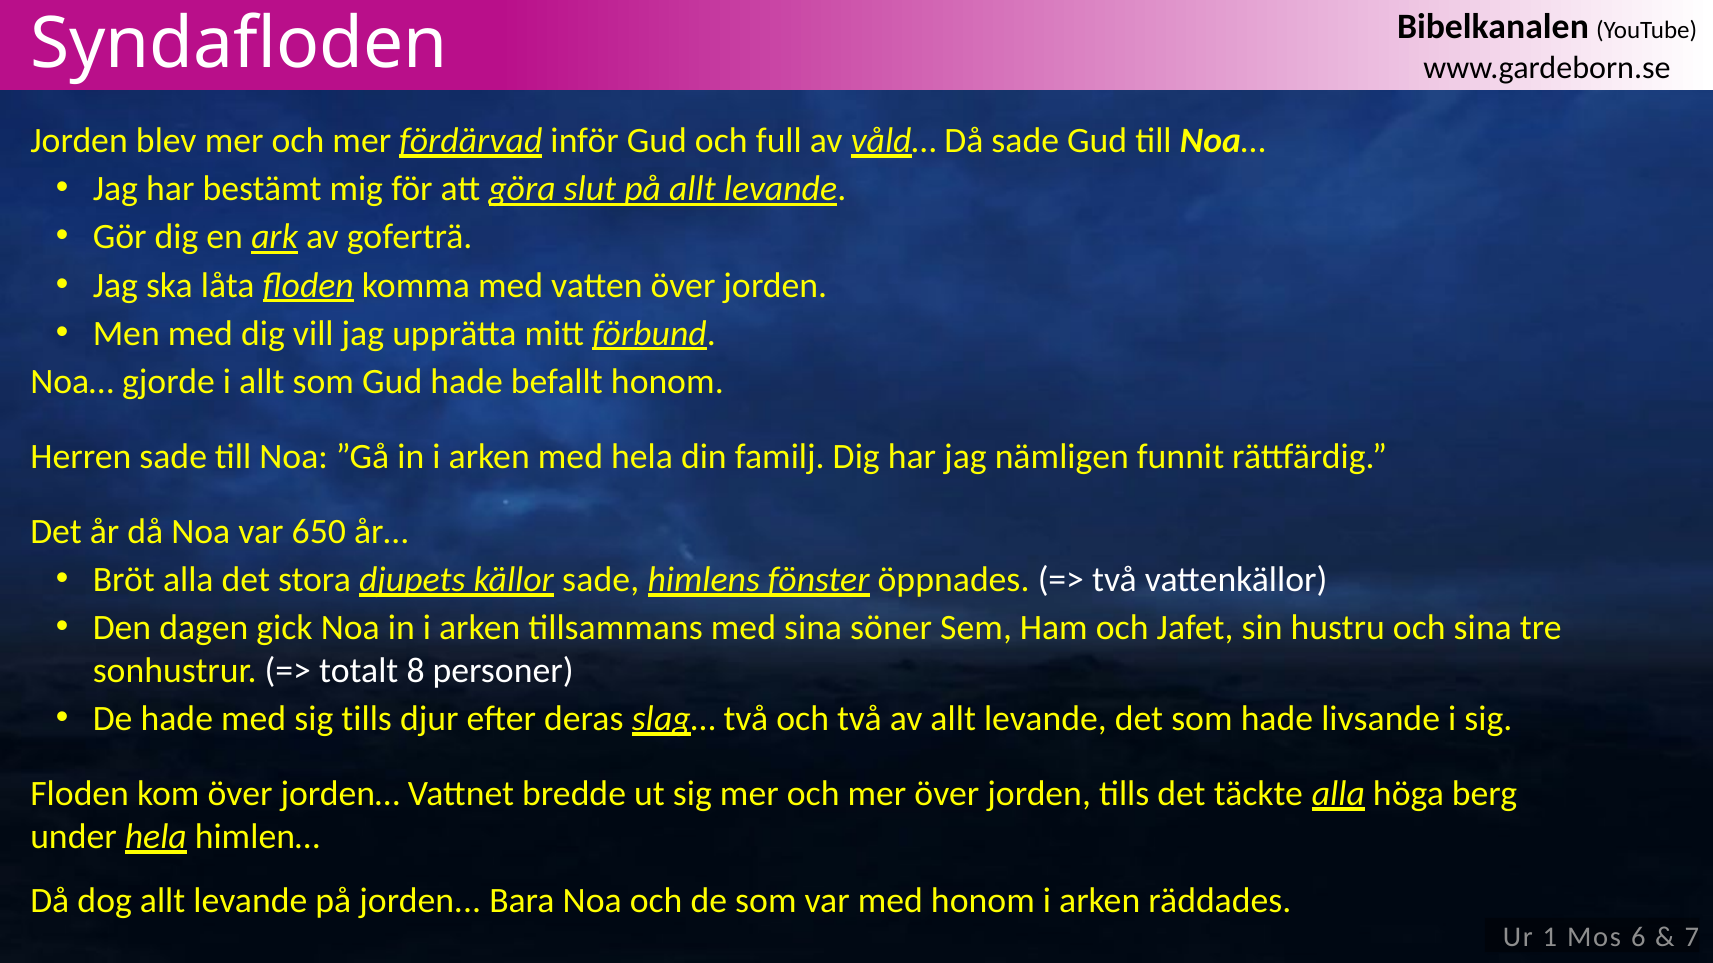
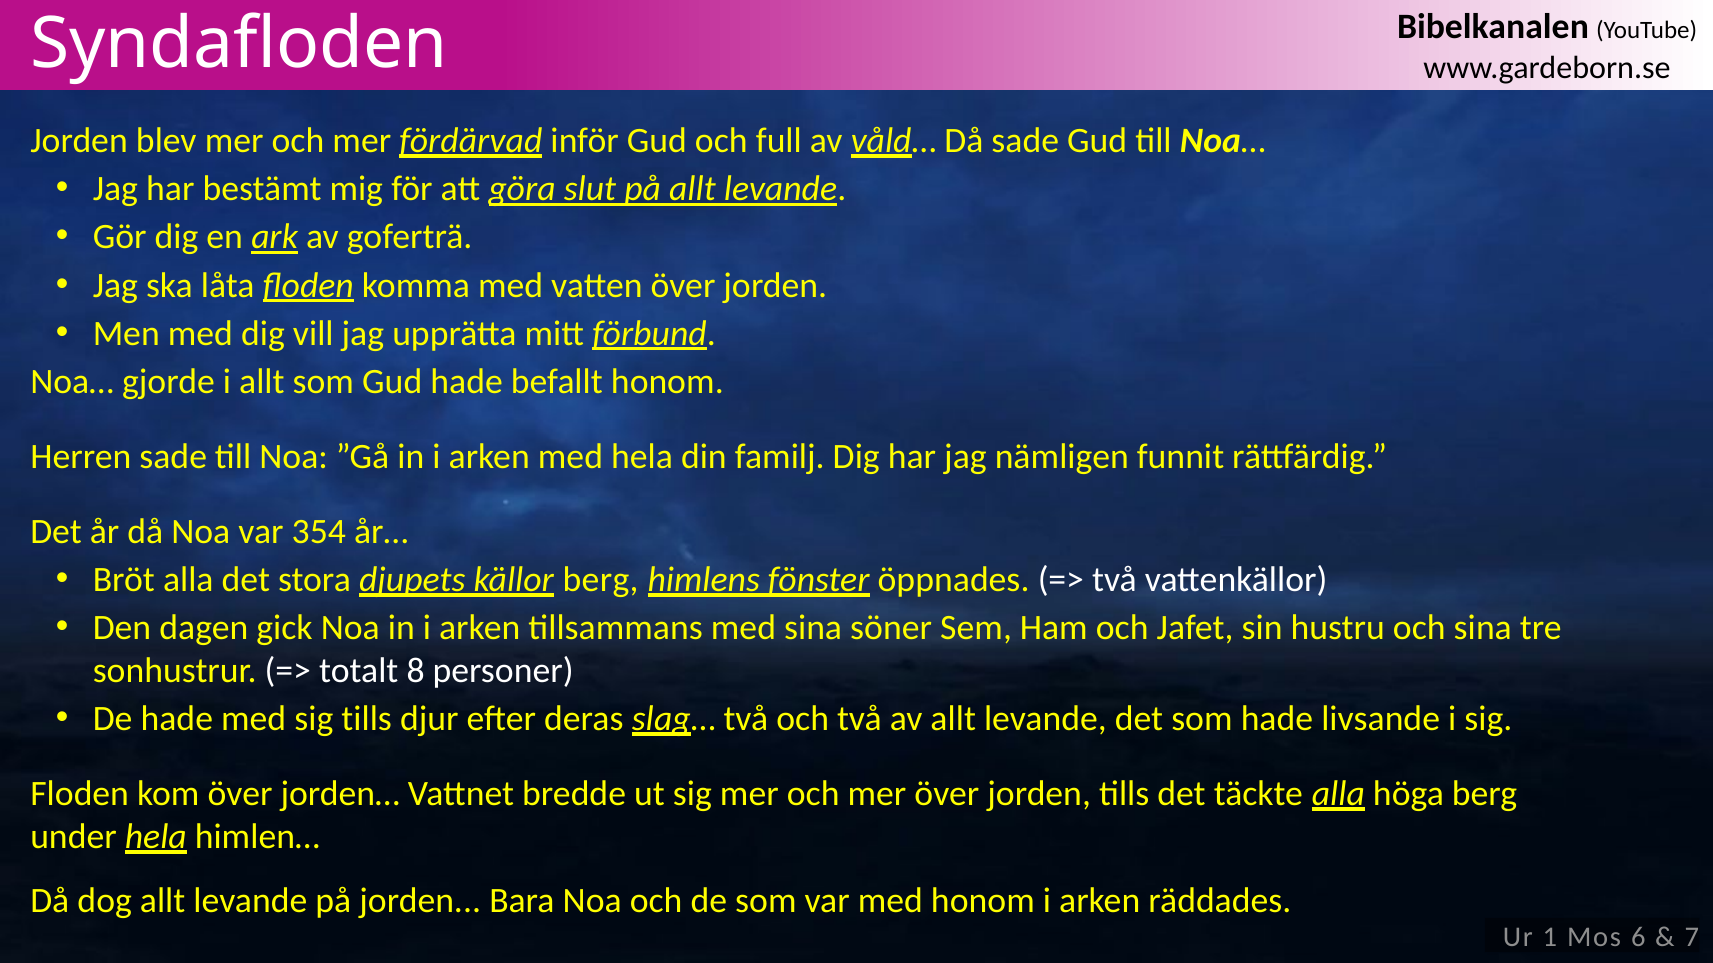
650: 650 -> 354
källor sade: sade -> berg
